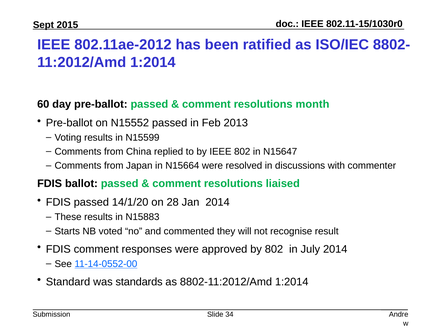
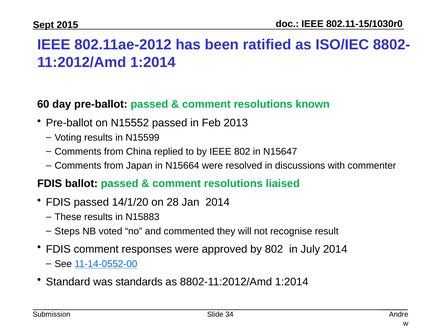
month: month -> known
Starts: Starts -> Steps
